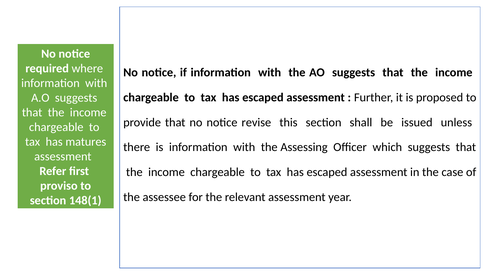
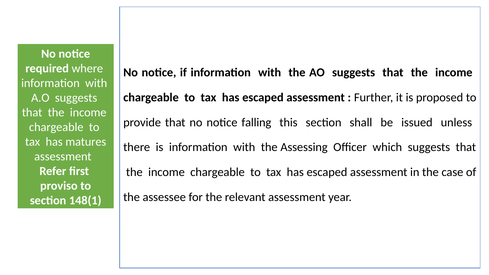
revise: revise -> falling
